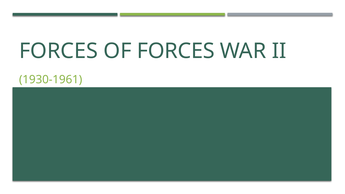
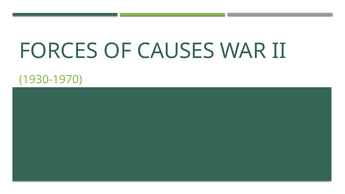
OF FORCES: FORCES -> CAUSES
1930-1961: 1930-1961 -> 1930-1970
